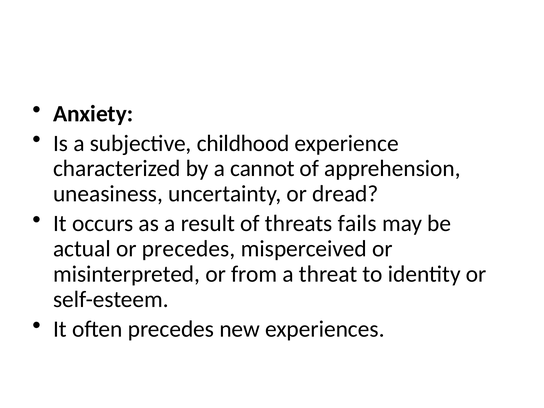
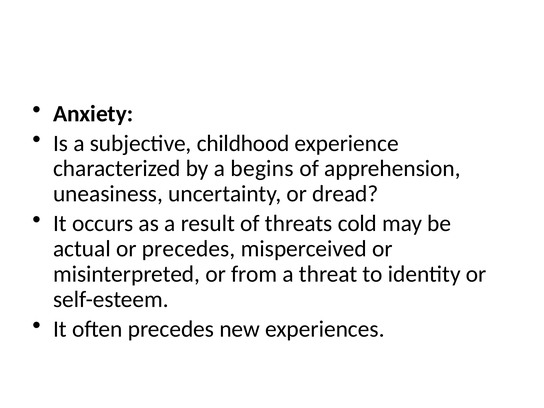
cannot: cannot -> begins
fails: fails -> cold
